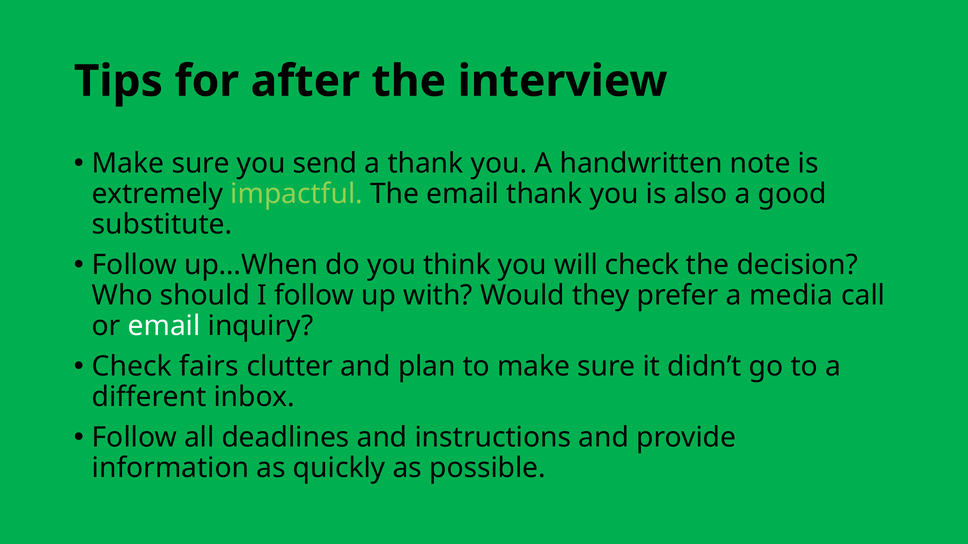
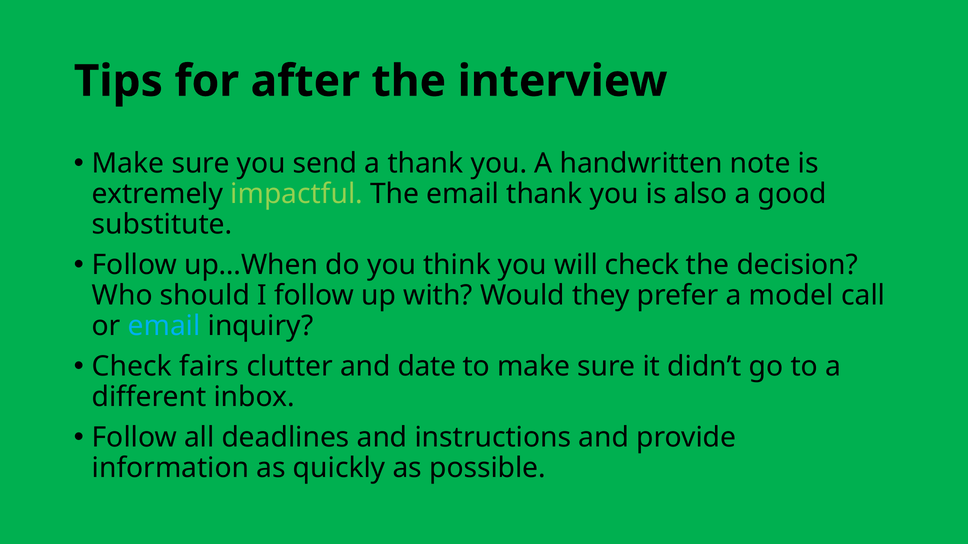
media: media -> model
email at (164, 326) colour: white -> light blue
plan: plan -> date
